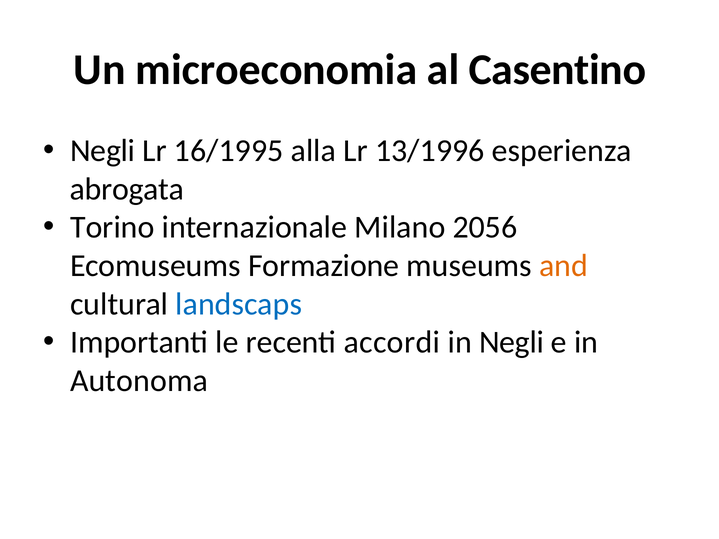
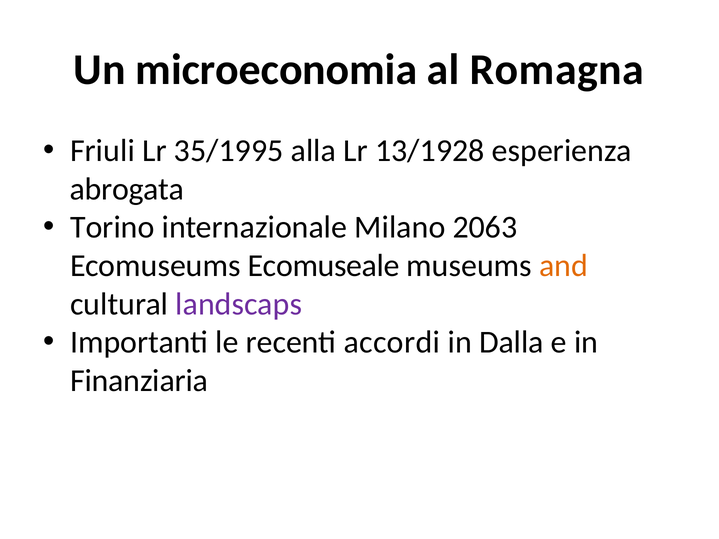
Casentino: Casentino -> Romagna
Negli at (103, 151): Negli -> Friuli
16/1995: 16/1995 -> 35/1995
13/1996: 13/1996 -> 13/1928
2056: 2056 -> 2063
Formazione: Formazione -> Ecomuseale
landscaps colour: blue -> purple
in Negli: Negli -> Dalla
Autonoma: Autonoma -> Finanziaria
